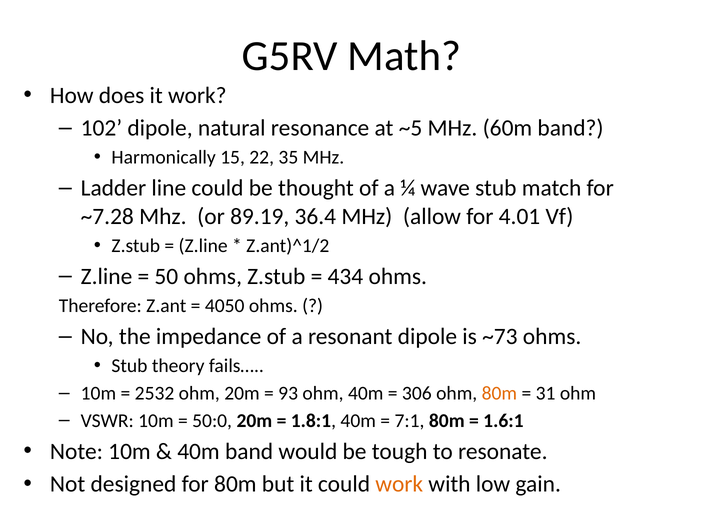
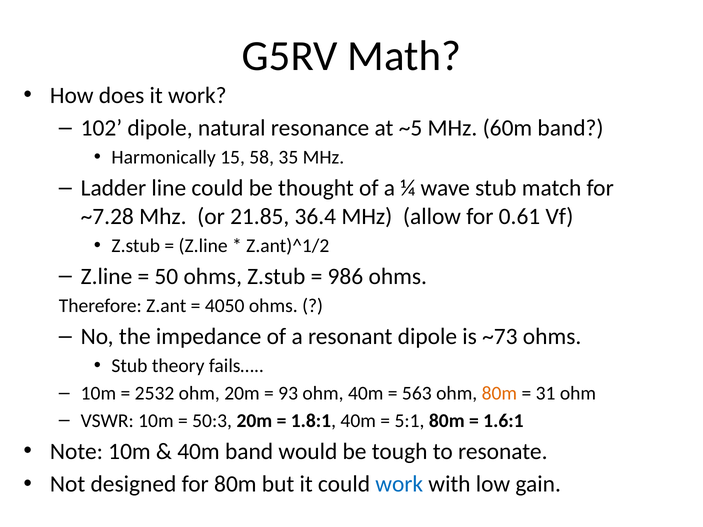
22: 22 -> 58
89.19: 89.19 -> 21.85
4.01: 4.01 -> 0.61
434: 434 -> 986
306: 306 -> 563
50:0: 50:0 -> 50:3
7:1: 7:1 -> 5:1
work at (399, 484) colour: orange -> blue
